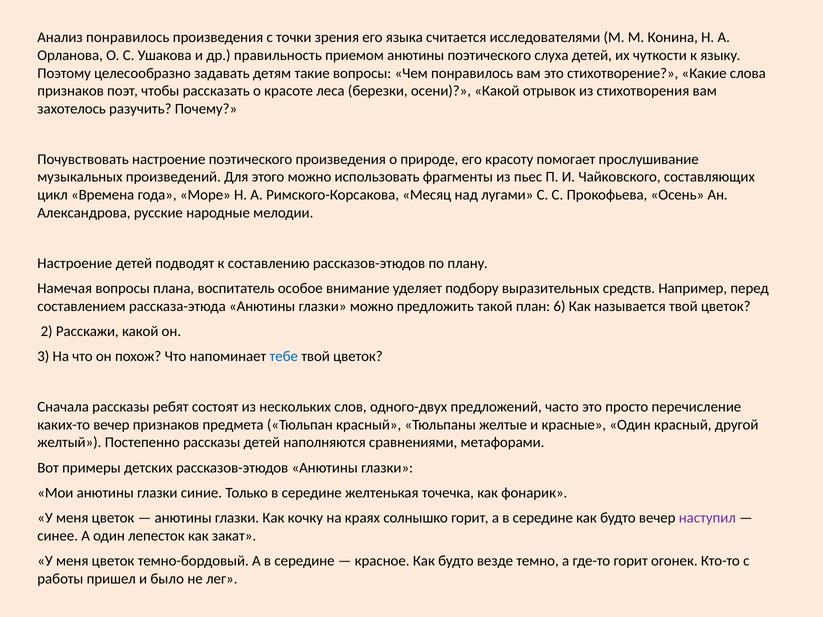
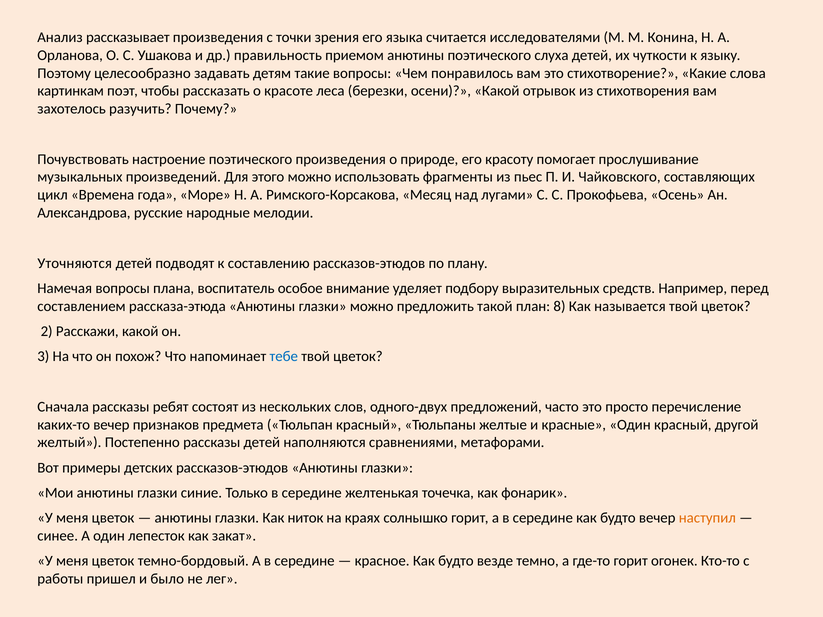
Анализ понравилось: понравилось -> рассказывает
признаков at (71, 91): признаков -> картинкам
Настроение at (75, 263): Настроение -> Уточняются
6: 6 -> 8
кочку: кочку -> ниток
наступил colour: purple -> orange
